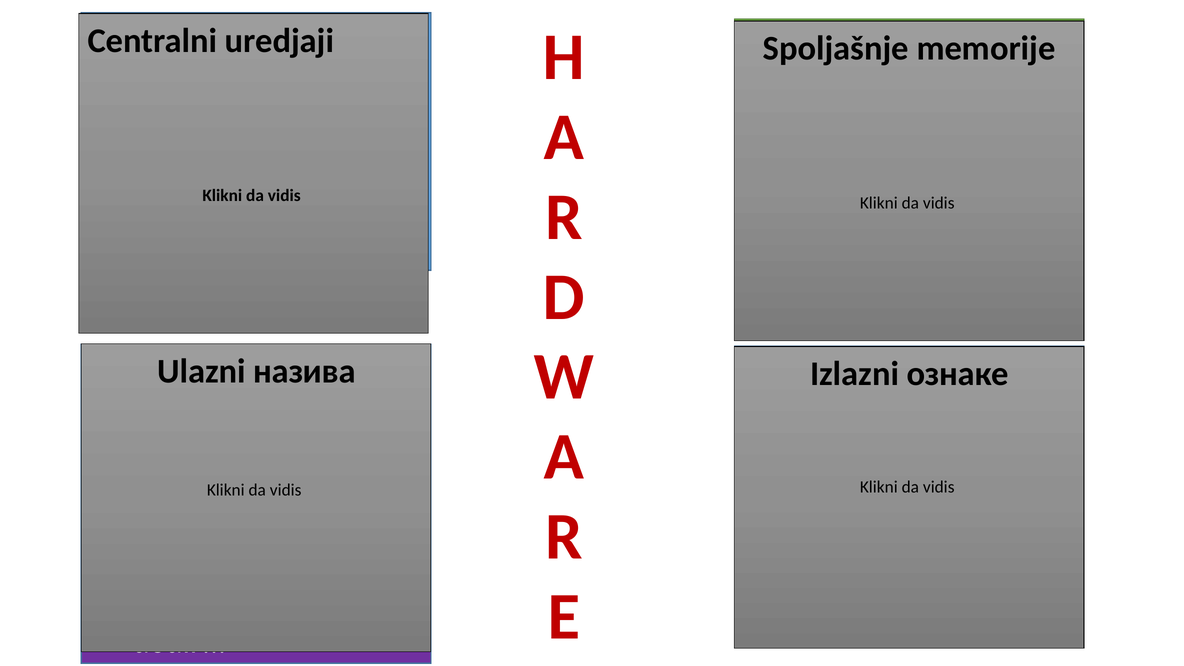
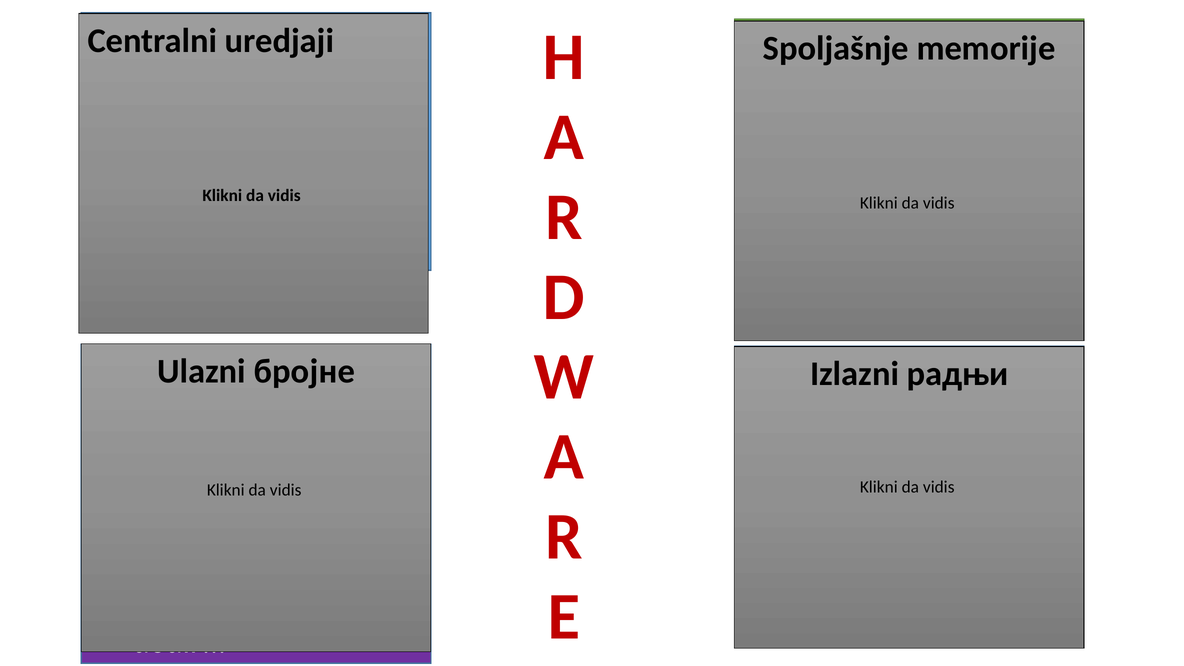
назива: назива -> бројне
ознаке: ознаке -> радњи
